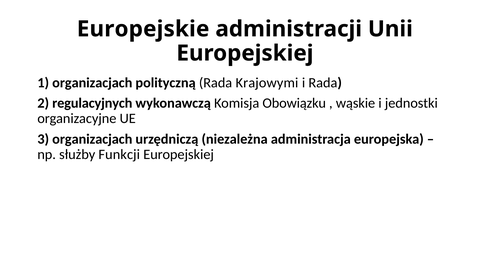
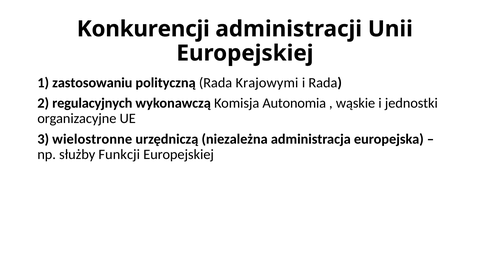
Europejskie: Europejskie -> Konkurencji
1 organizacjach: organizacjach -> zastosowaniu
Obowiązku: Obowiązku -> Autonomia
3 organizacjach: organizacjach -> wielostronne
